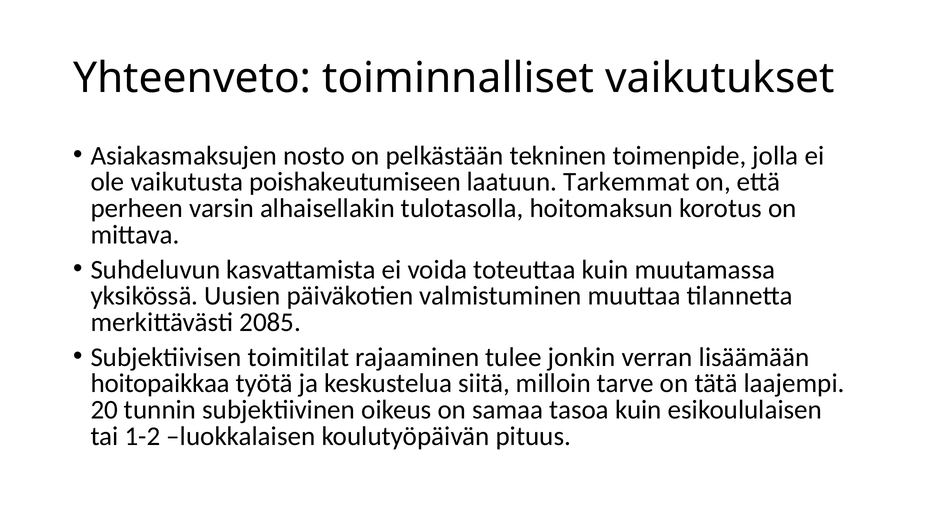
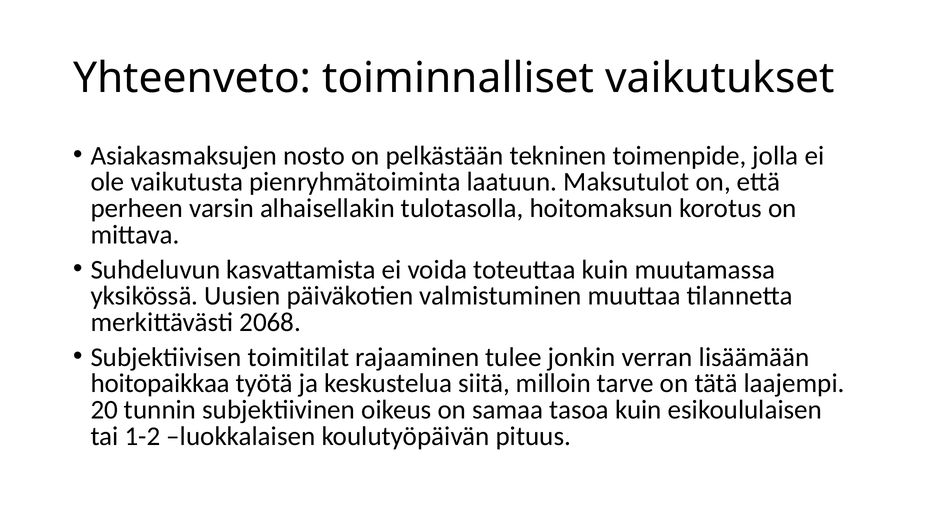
poishakeutumiseen: poishakeutumiseen -> pienryhmätoiminta
Tarkemmat: Tarkemmat -> Maksutulot
2085: 2085 -> 2068
